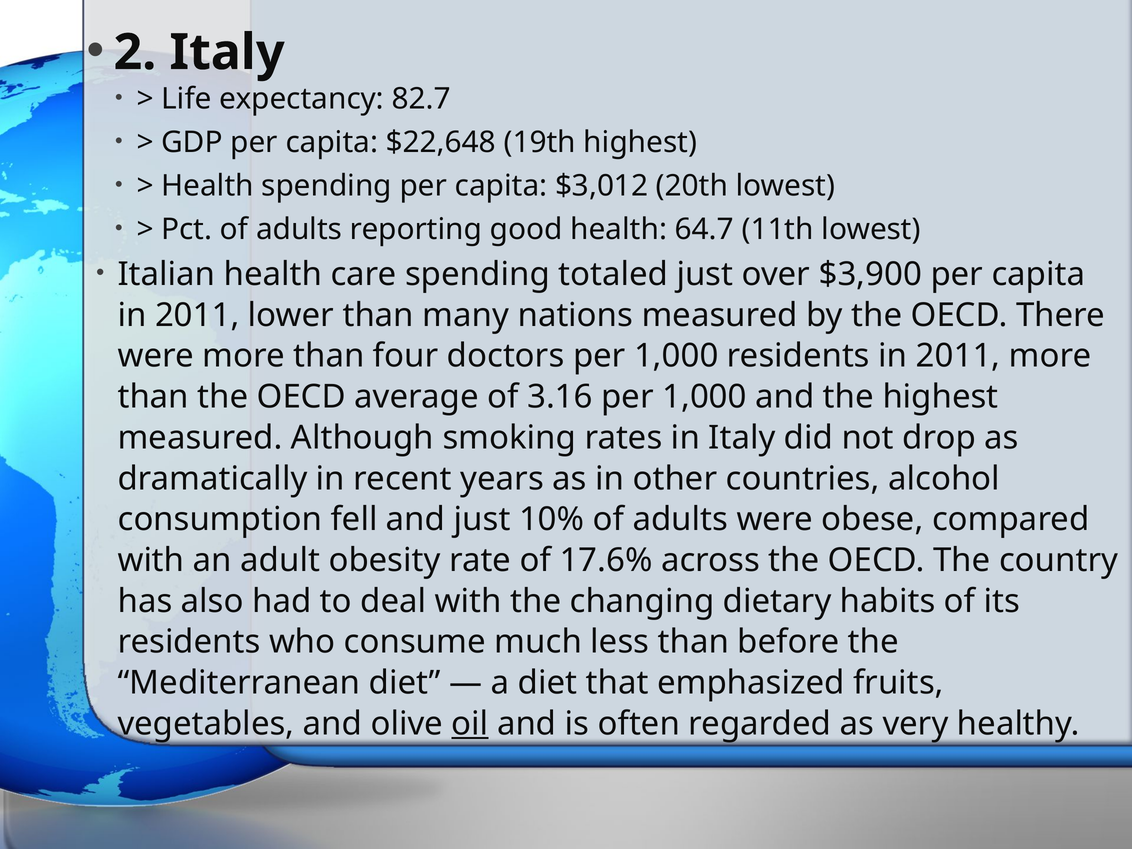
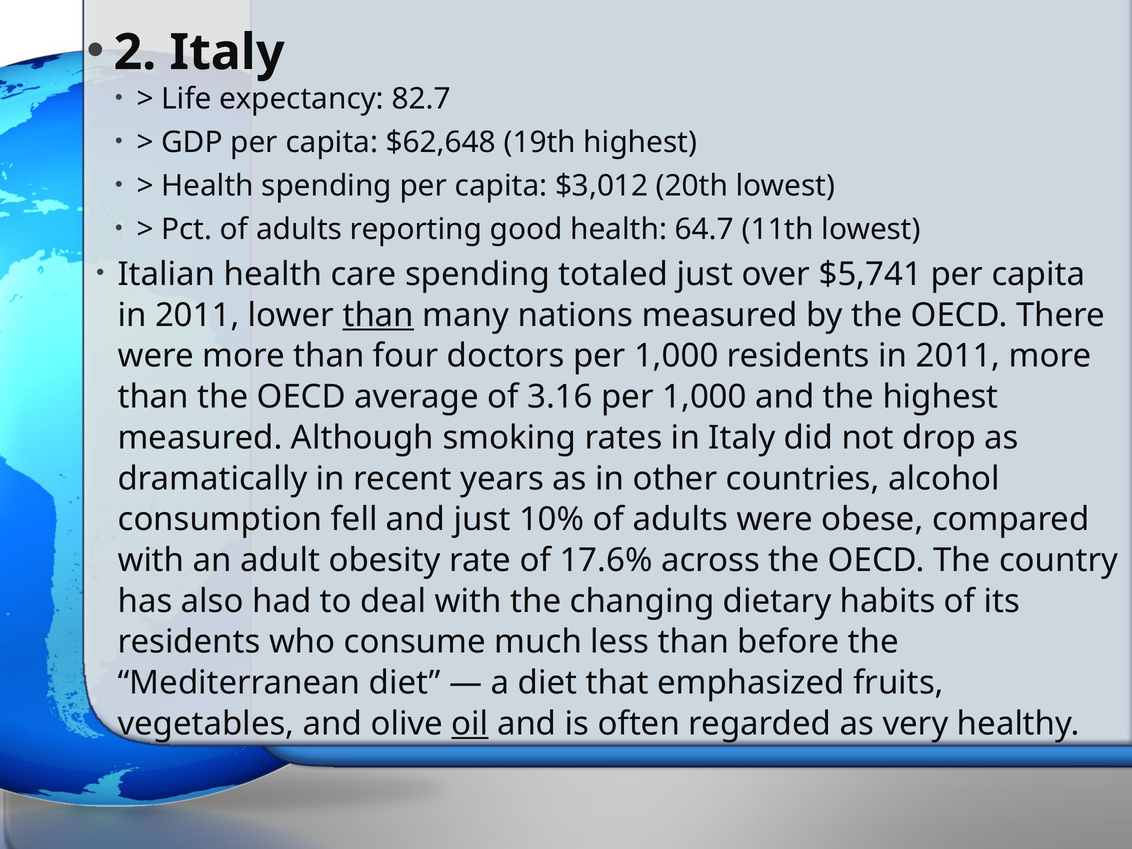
$22,648: $22,648 -> $62,648
$3,900: $3,900 -> $5,741
than at (378, 315) underline: none -> present
